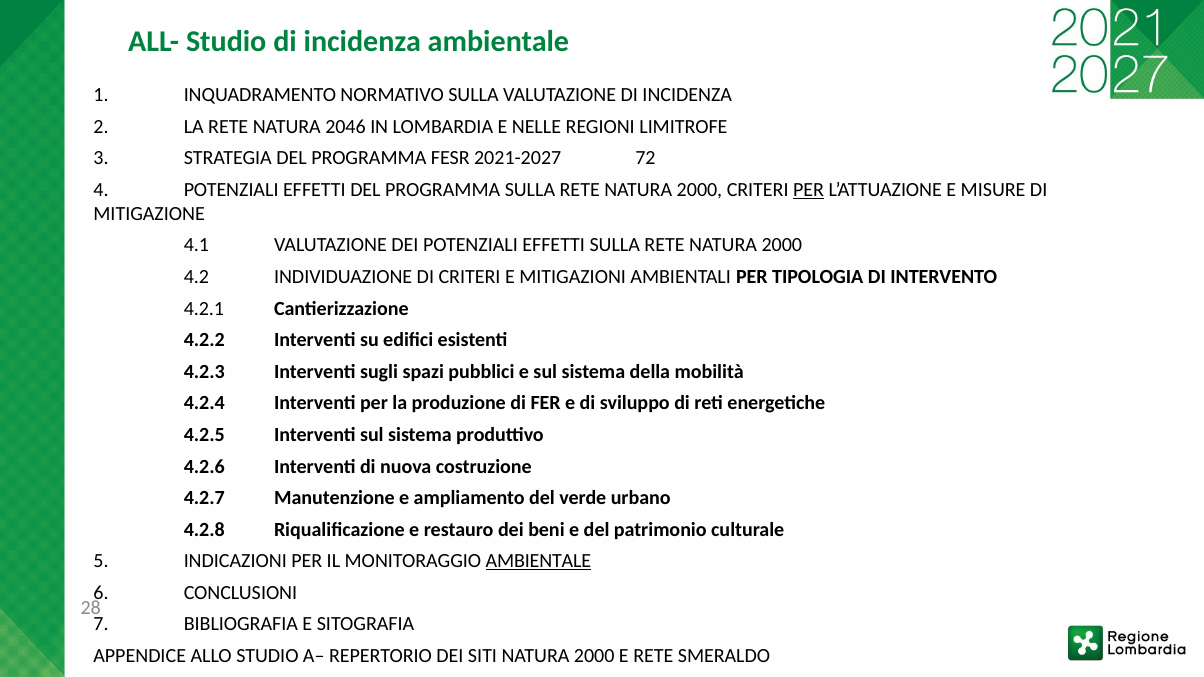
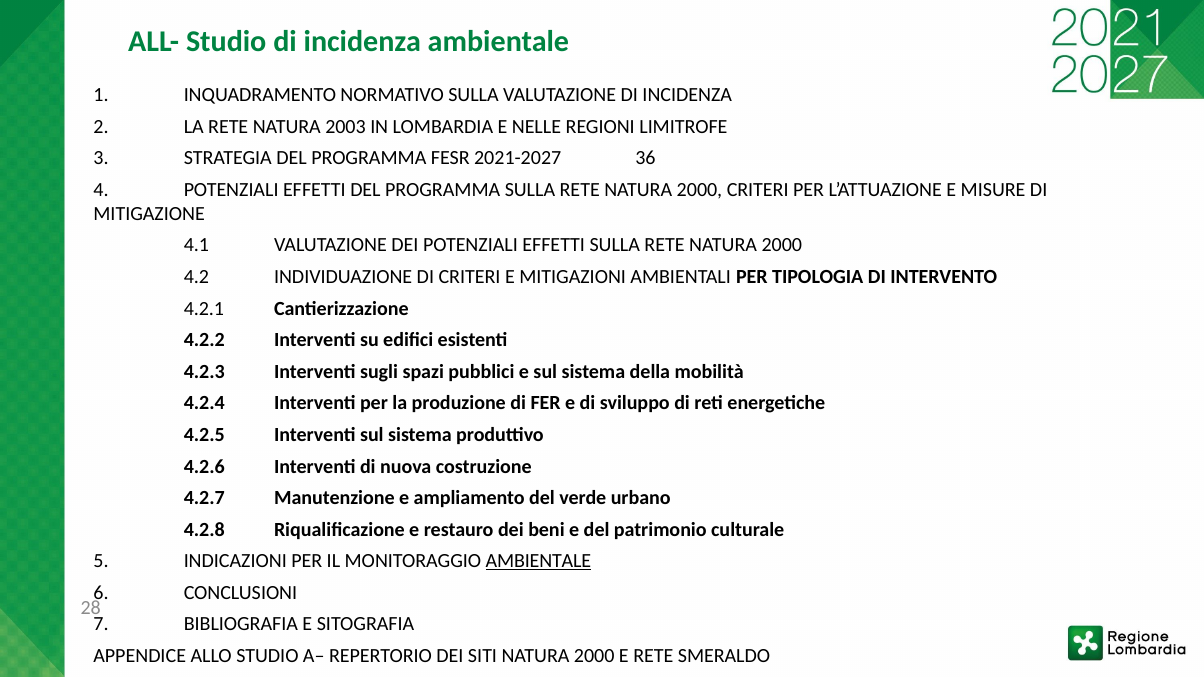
2046: 2046 -> 2003
72: 72 -> 36
PER at (809, 190) underline: present -> none
